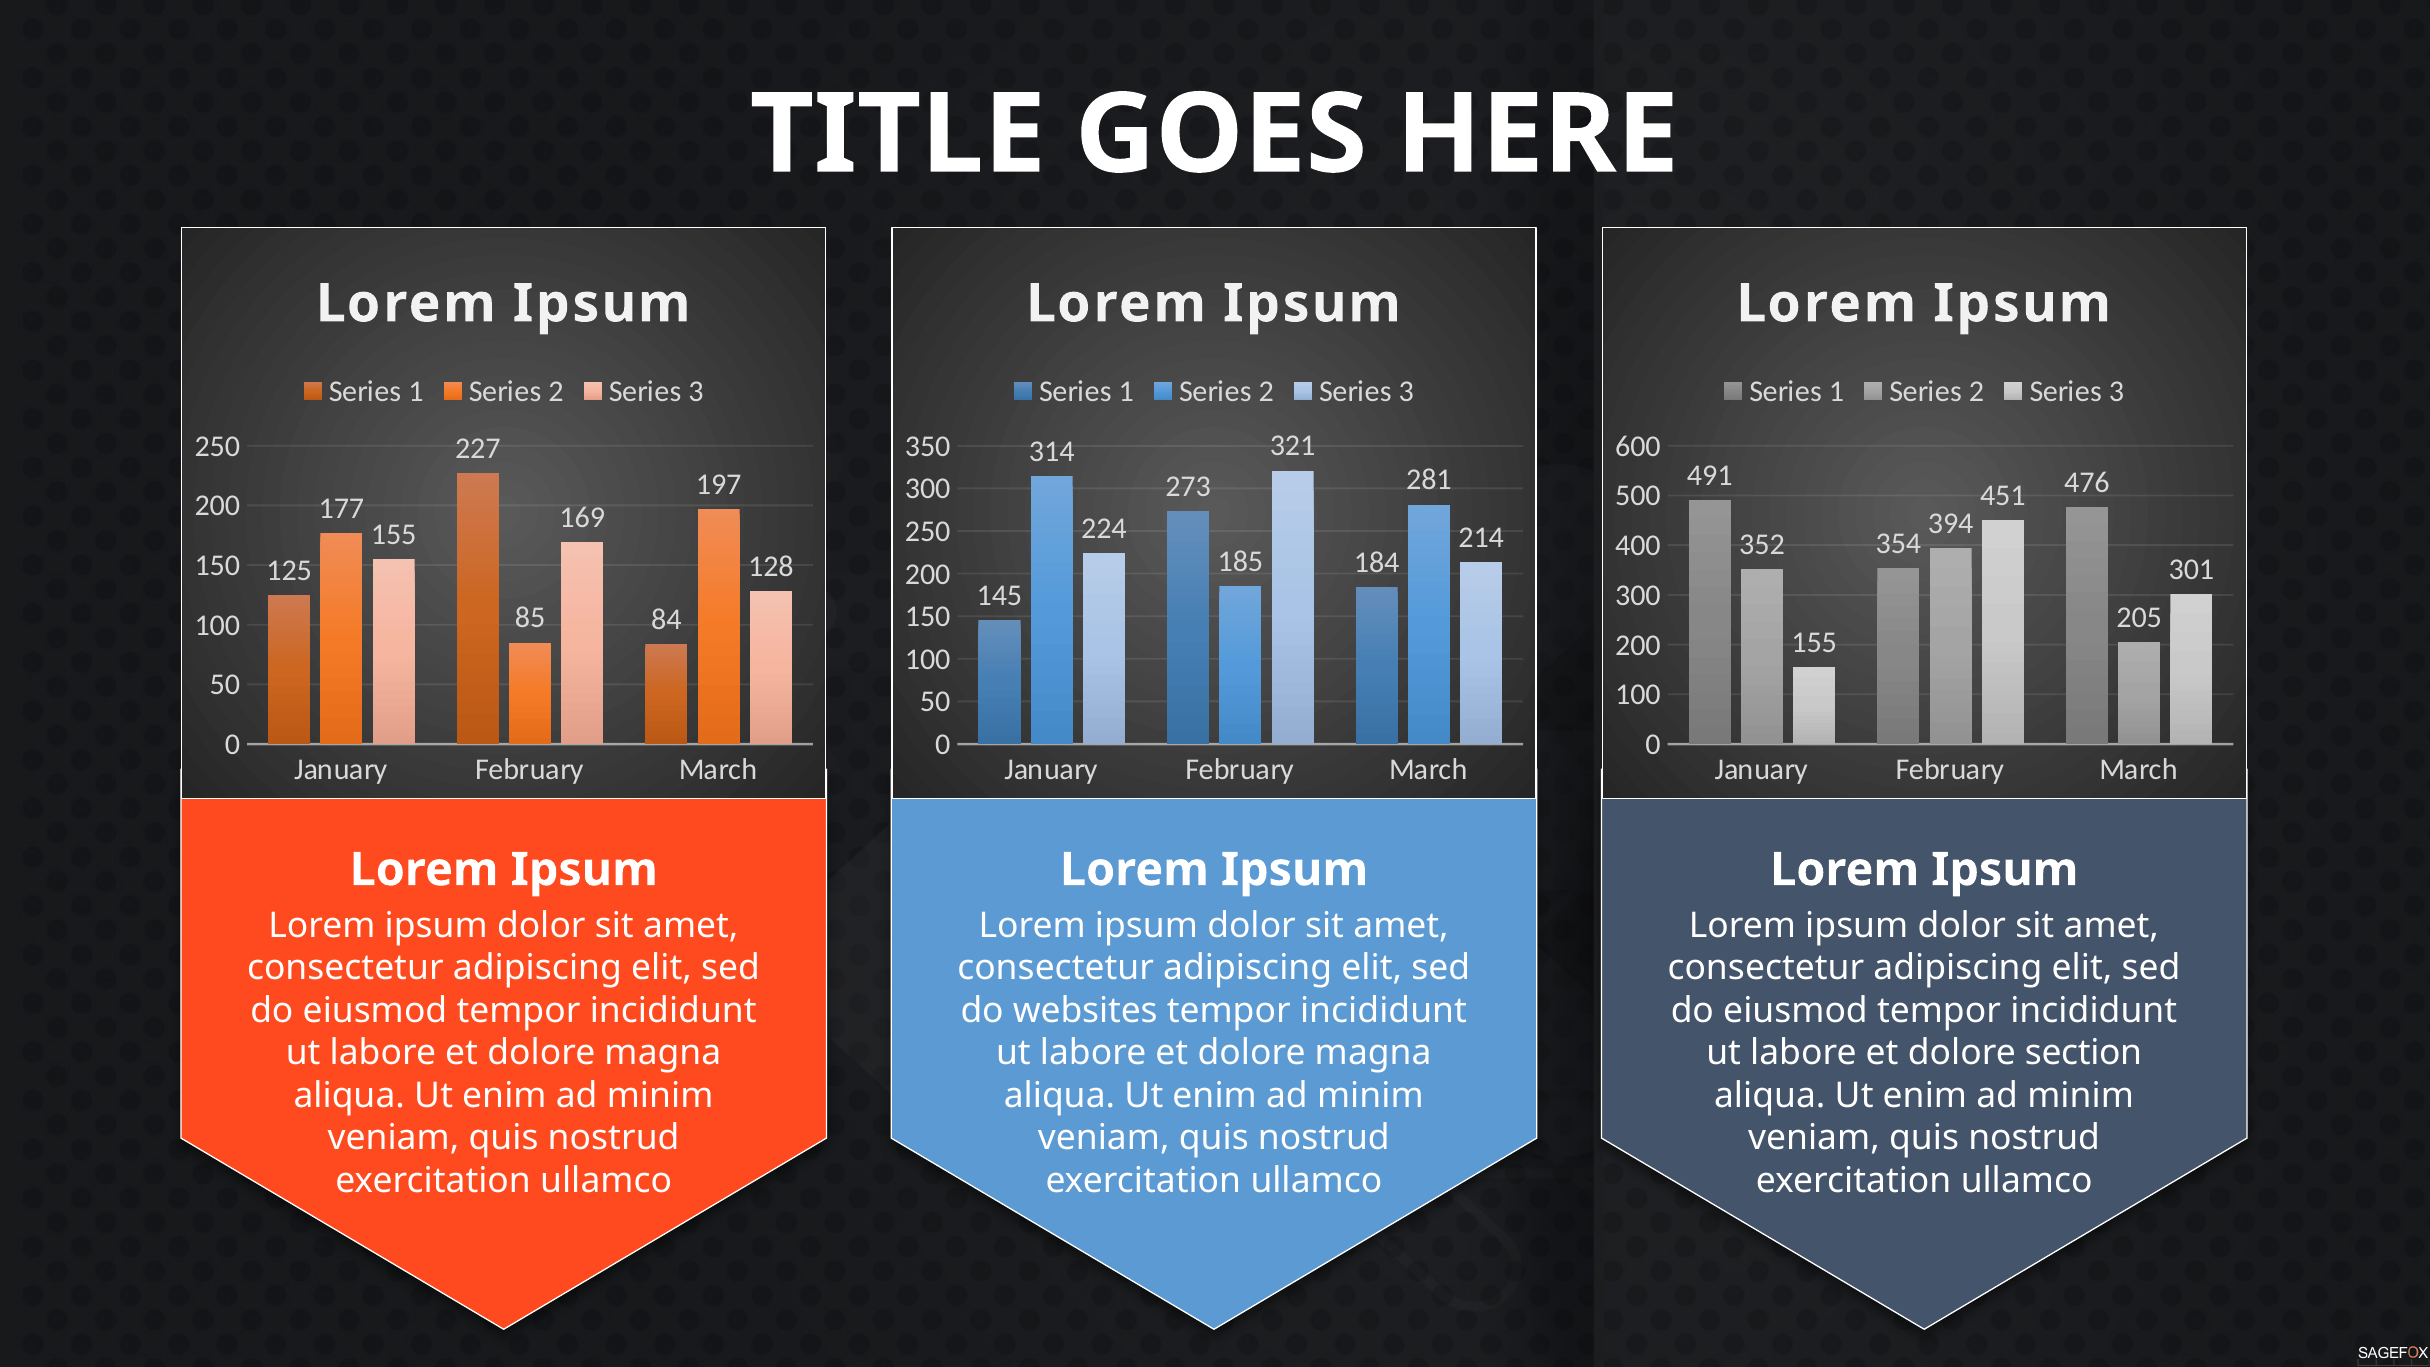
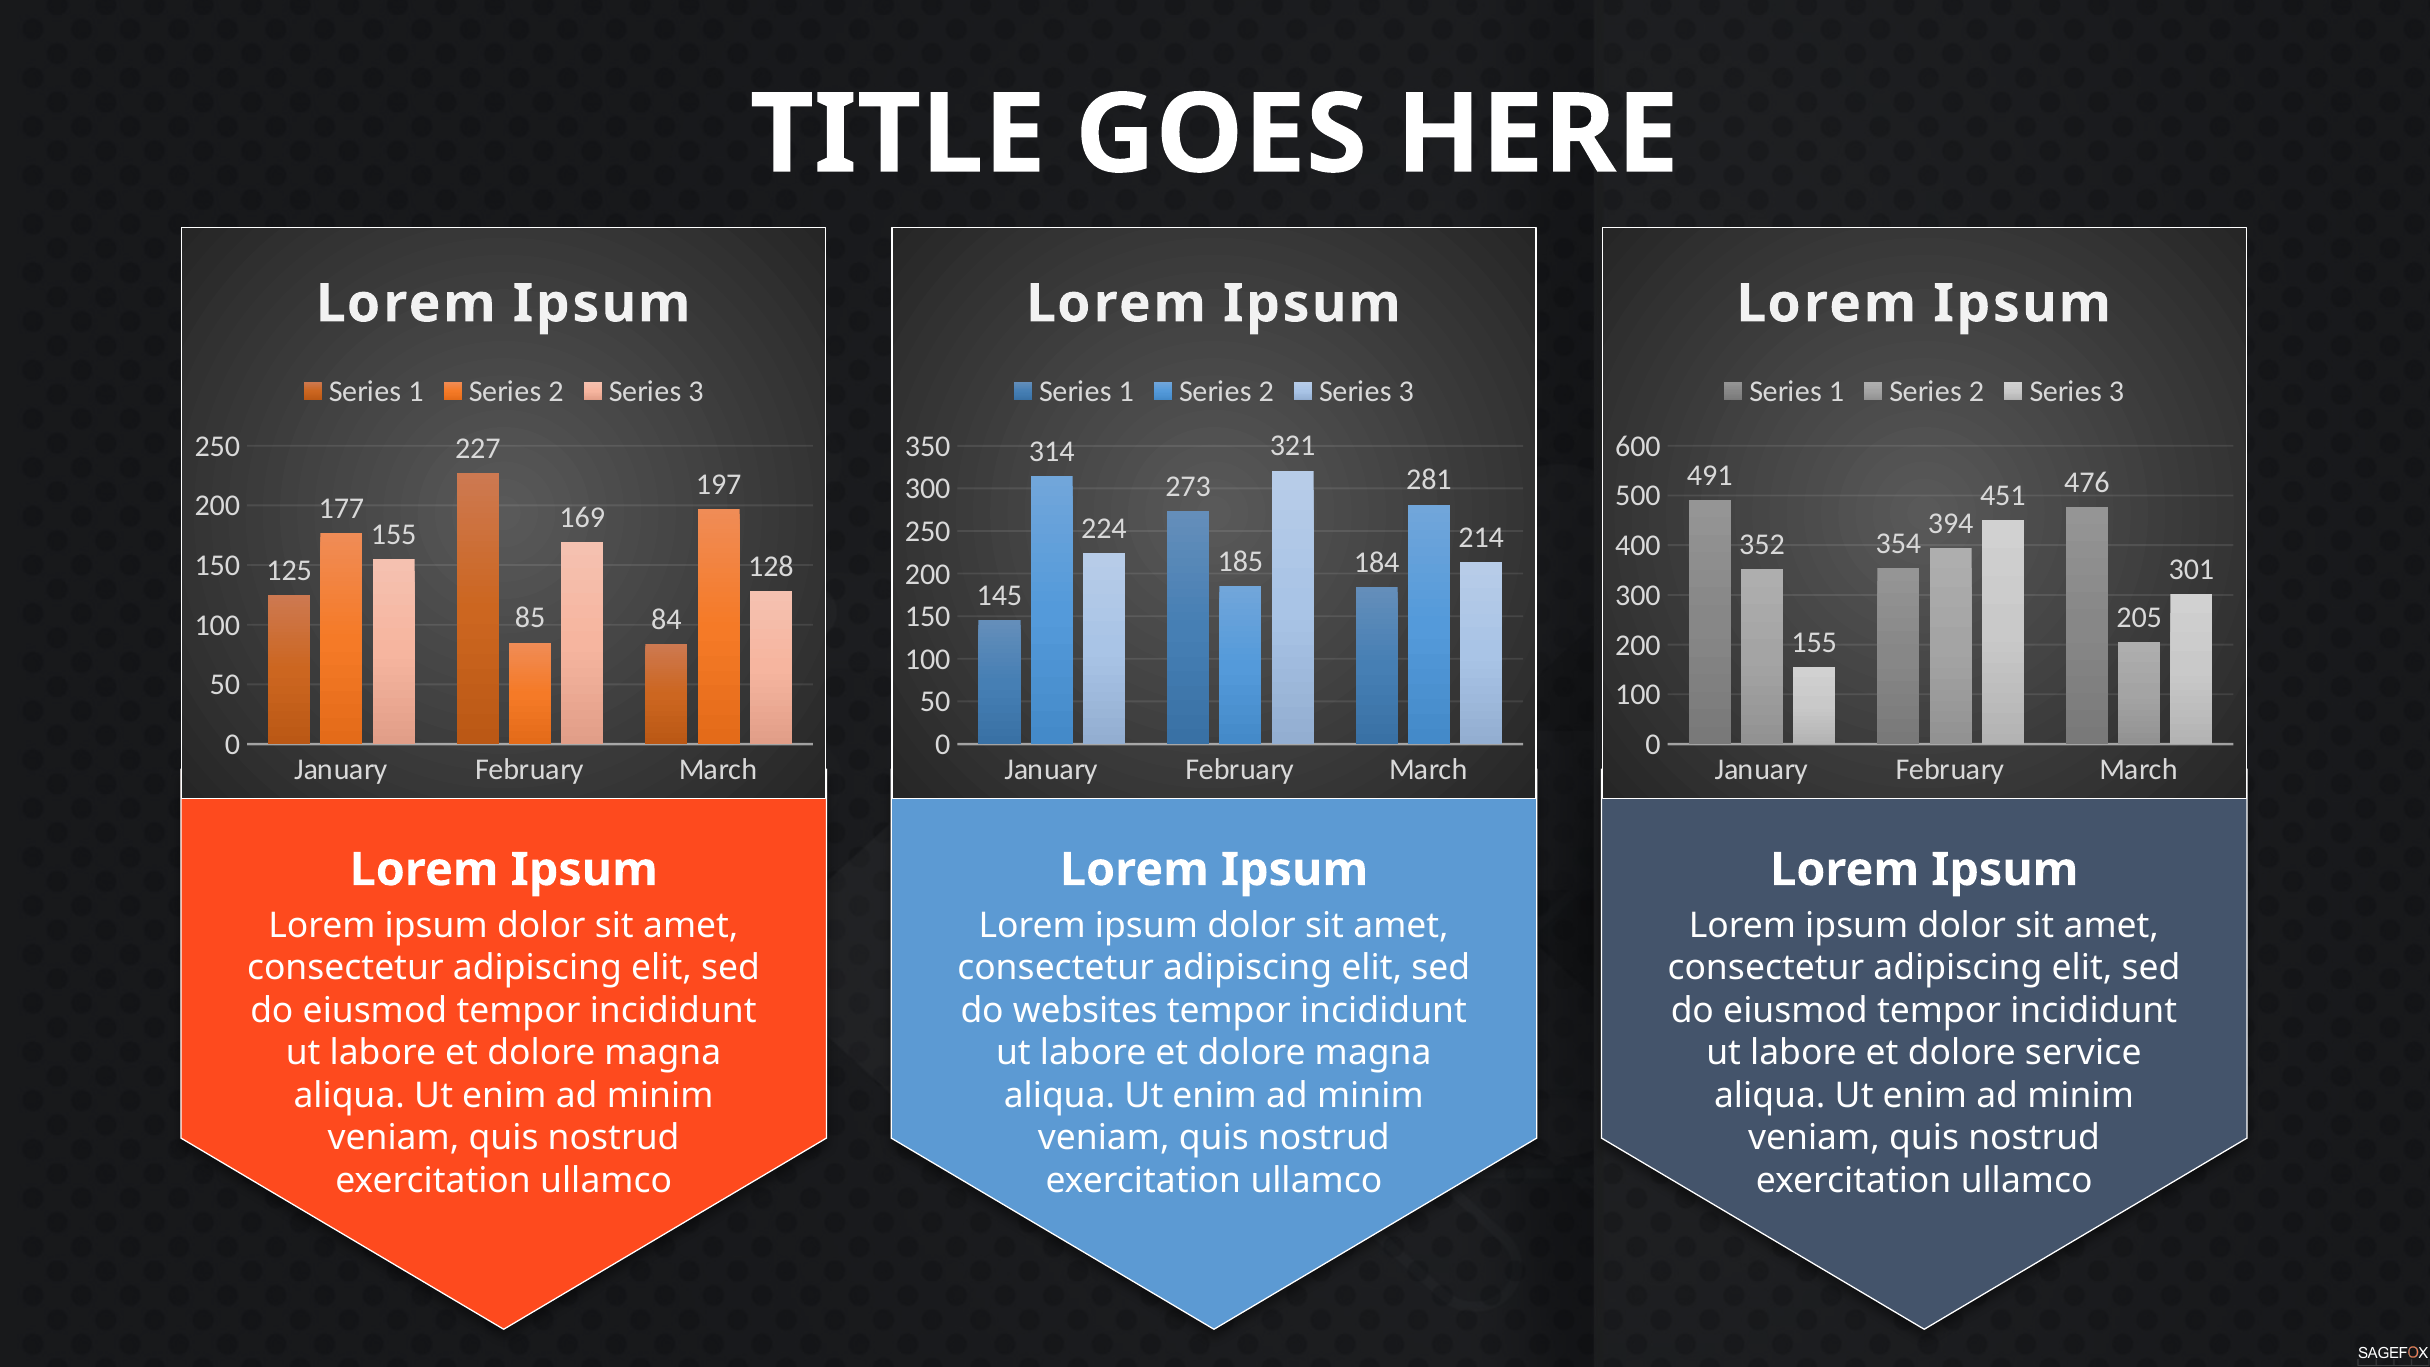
section: section -> service
